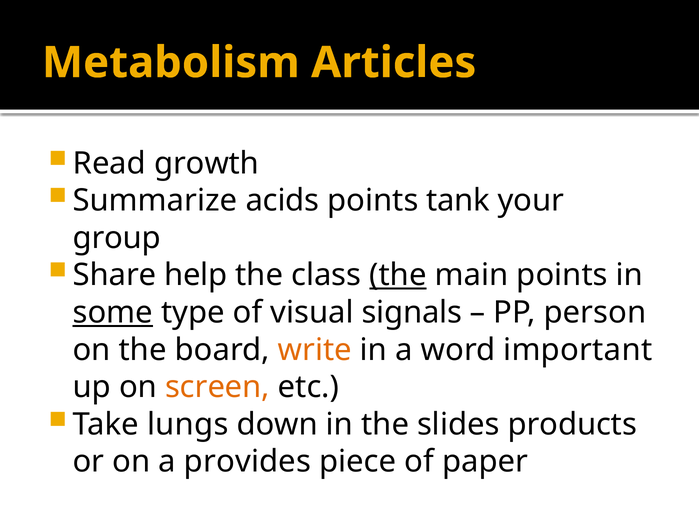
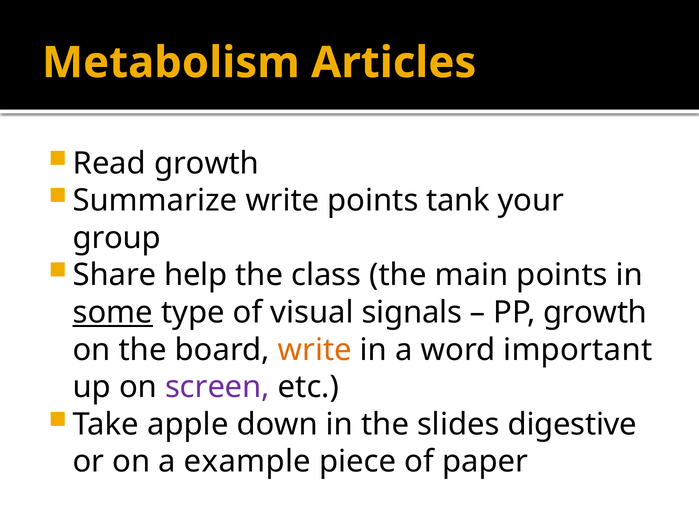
Summarize acids: acids -> write
the at (398, 275) underline: present -> none
PP person: person -> growth
screen colour: orange -> purple
lungs: lungs -> apple
products: products -> digestive
provides: provides -> example
